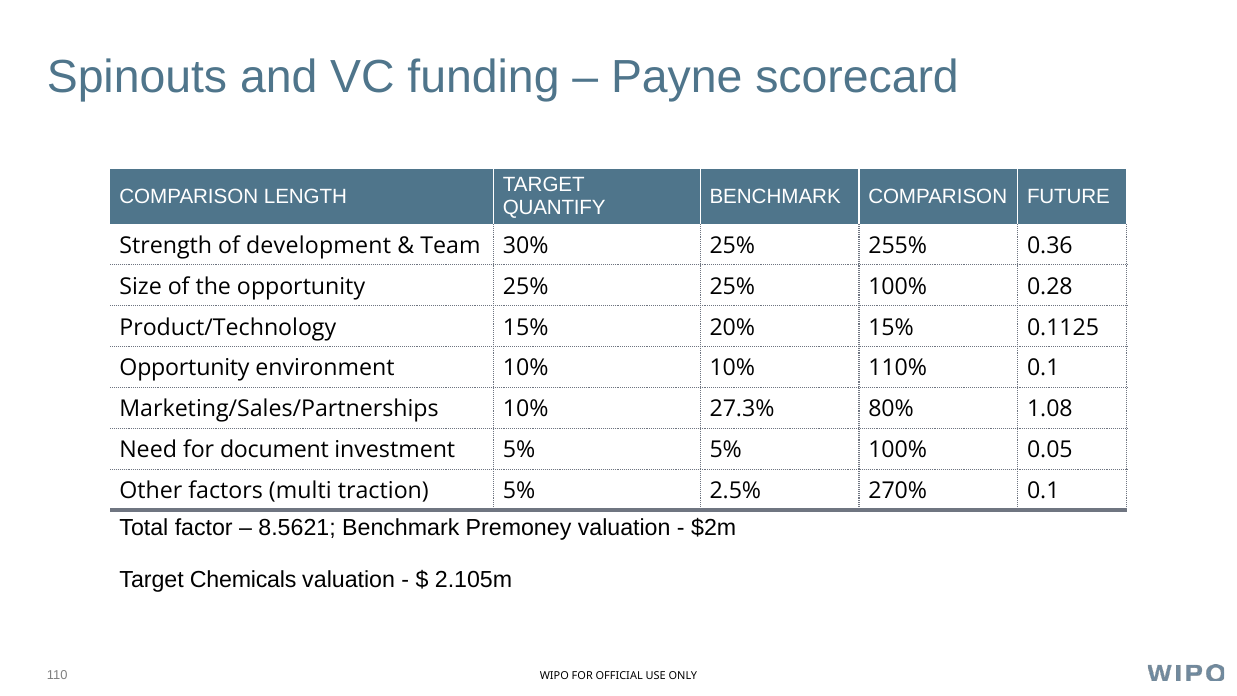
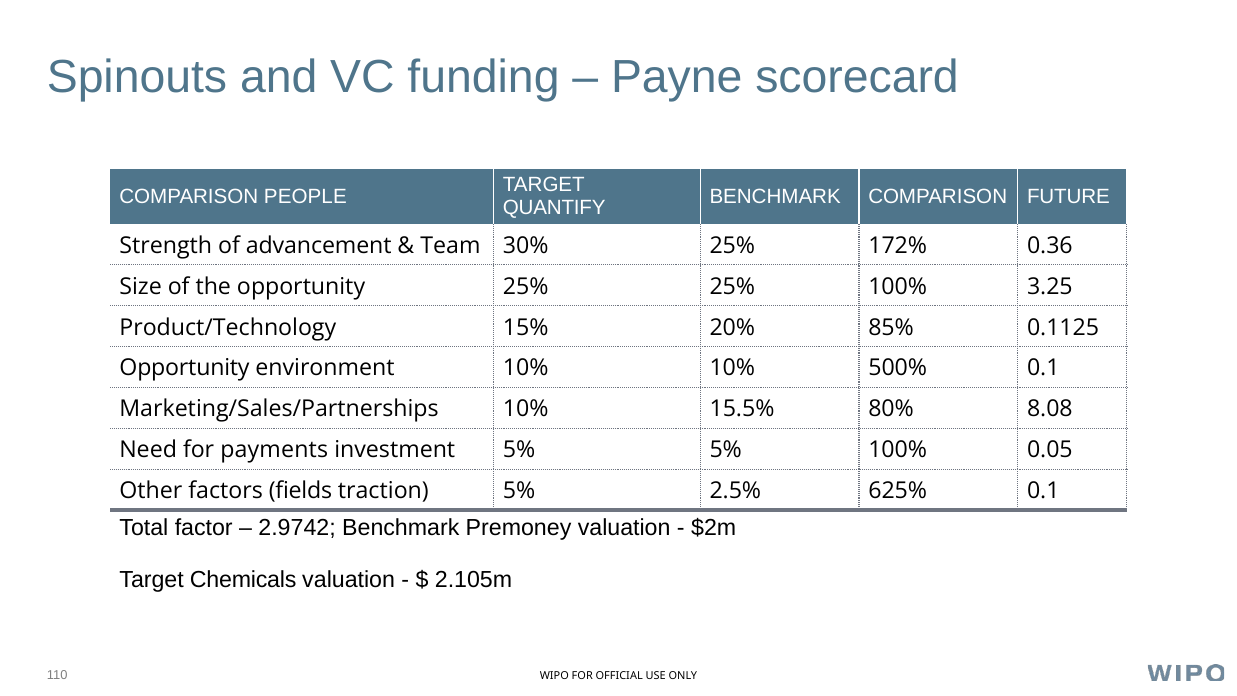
LENGTH: LENGTH -> PEOPLE
development: development -> advancement
255%: 255% -> 172%
0.28: 0.28 -> 3.25
20% 15%: 15% -> 85%
110%: 110% -> 500%
27.3%: 27.3% -> 15.5%
1.08: 1.08 -> 8.08
document: document -> payments
multi: multi -> fields
270%: 270% -> 625%
8.5621: 8.5621 -> 2.9742
